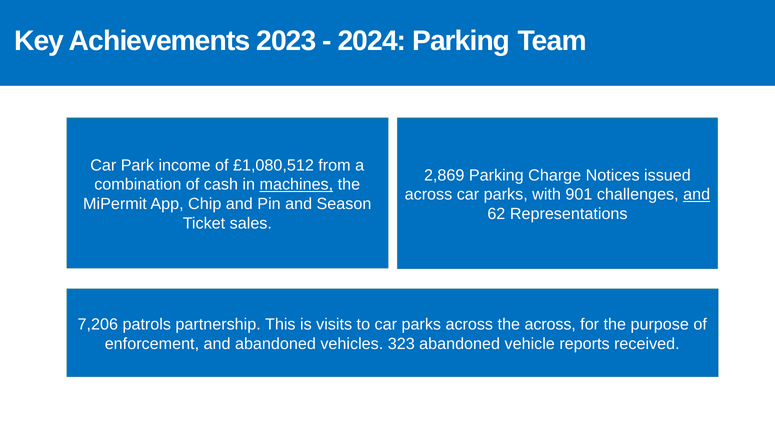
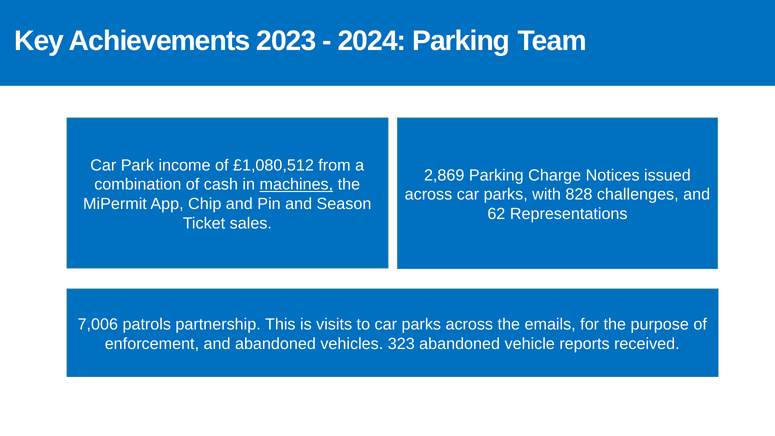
901: 901 -> 828
and at (697, 195) underline: present -> none
7,206: 7,206 -> 7,006
the across: across -> emails
